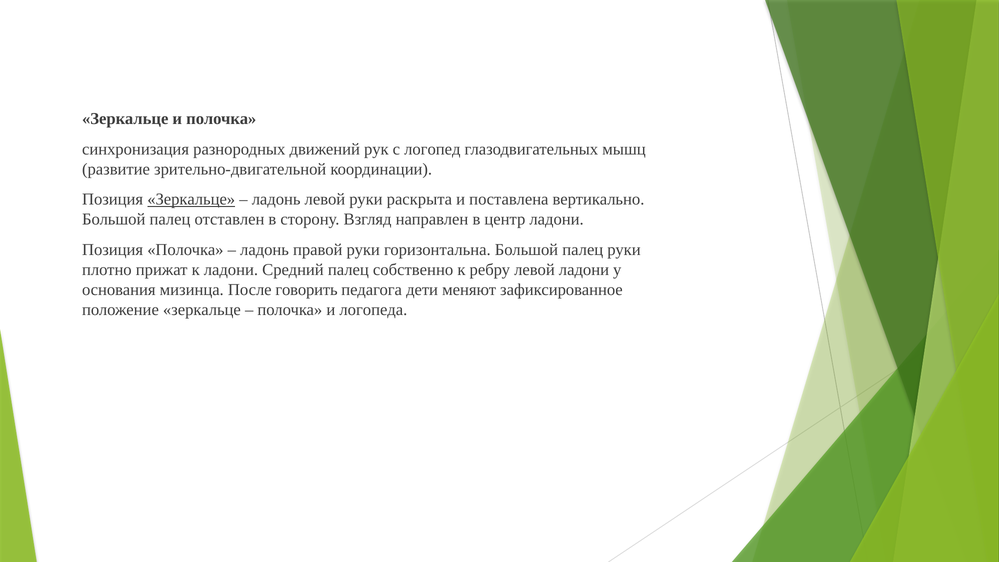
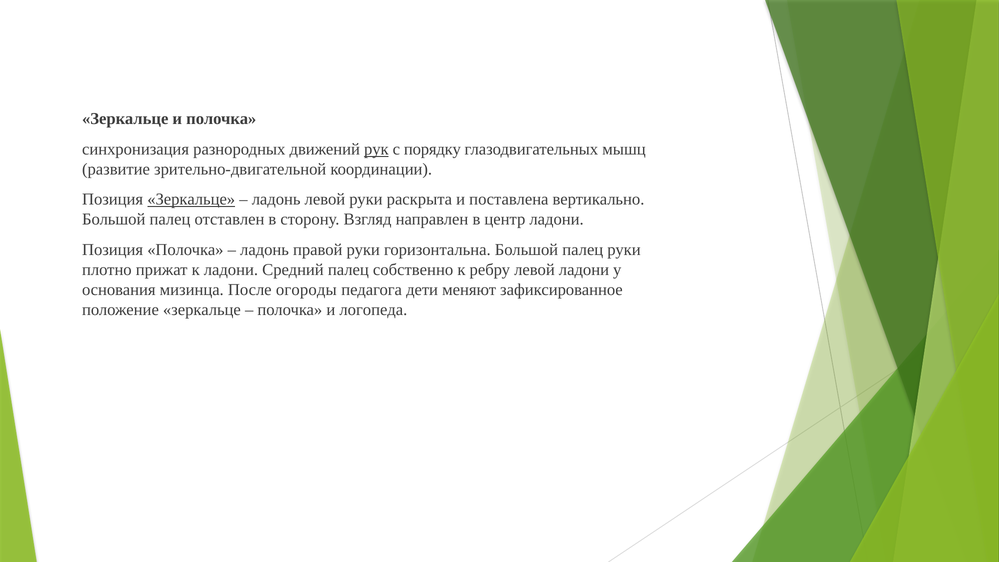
рук underline: none -> present
логопед: логопед -> порядку
говорить: говорить -> огороды
